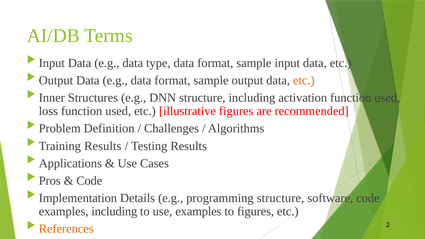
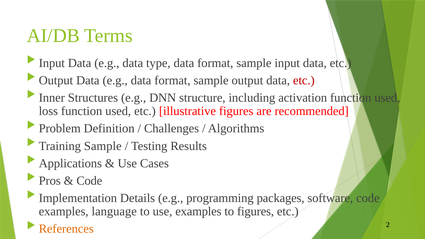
etc at (304, 80) colour: orange -> red
Training Results: Results -> Sample
programming structure: structure -> packages
examples including: including -> language
